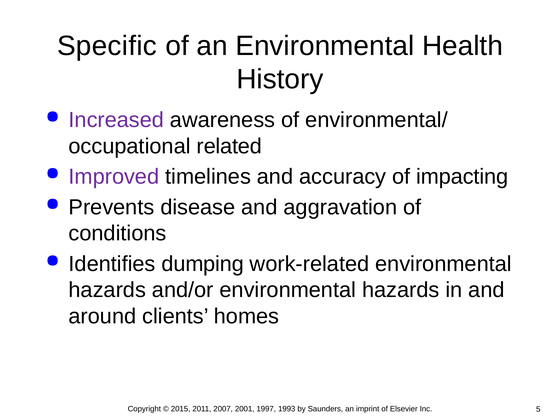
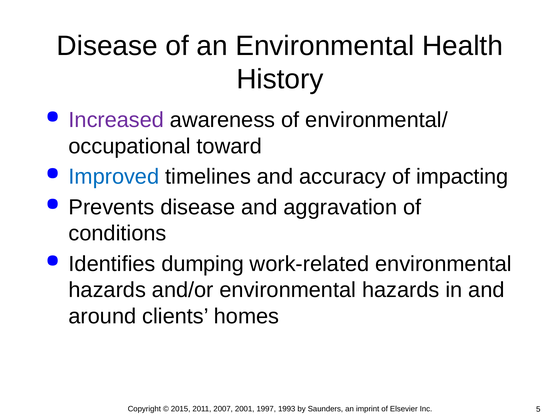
Specific at (107, 46): Specific -> Disease
related: related -> toward
Improved colour: purple -> blue
